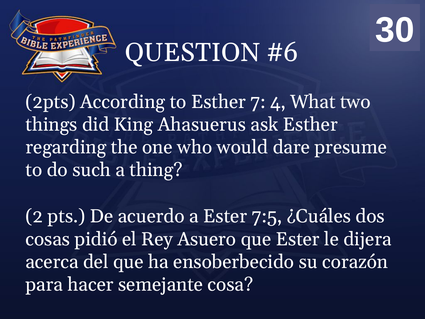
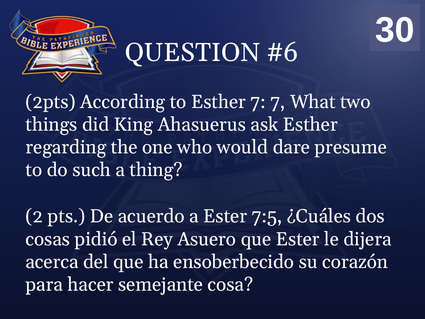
7 4: 4 -> 7
